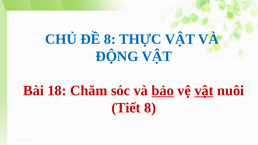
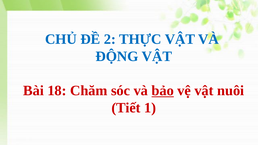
ĐỀ 8: 8 -> 2
vật at (204, 91) underline: present -> none
Tiết 8: 8 -> 1
